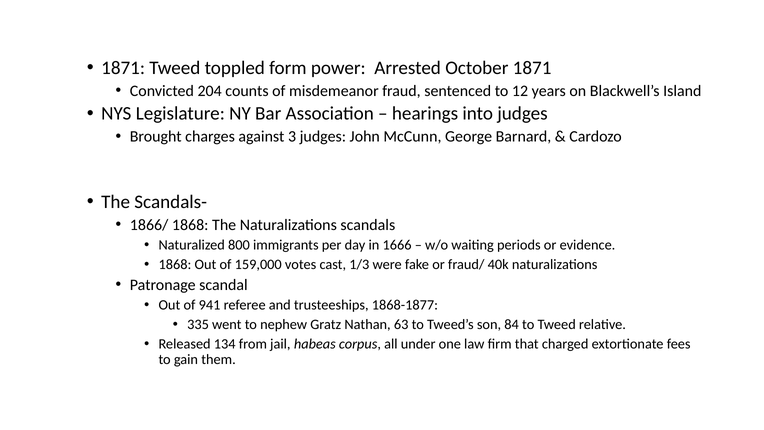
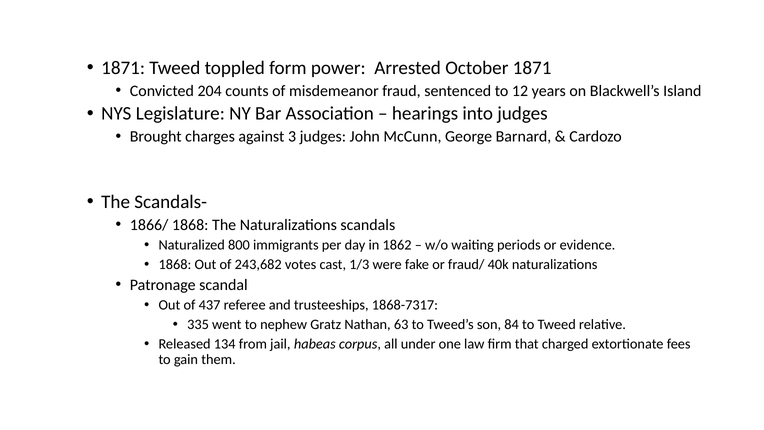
1666: 1666 -> 1862
159,000: 159,000 -> 243,682
941: 941 -> 437
1868-1877: 1868-1877 -> 1868-7317
